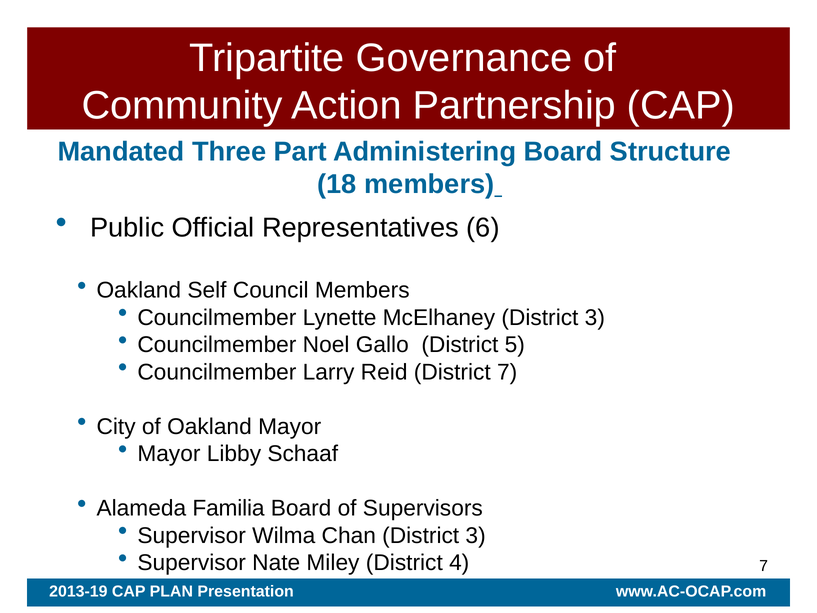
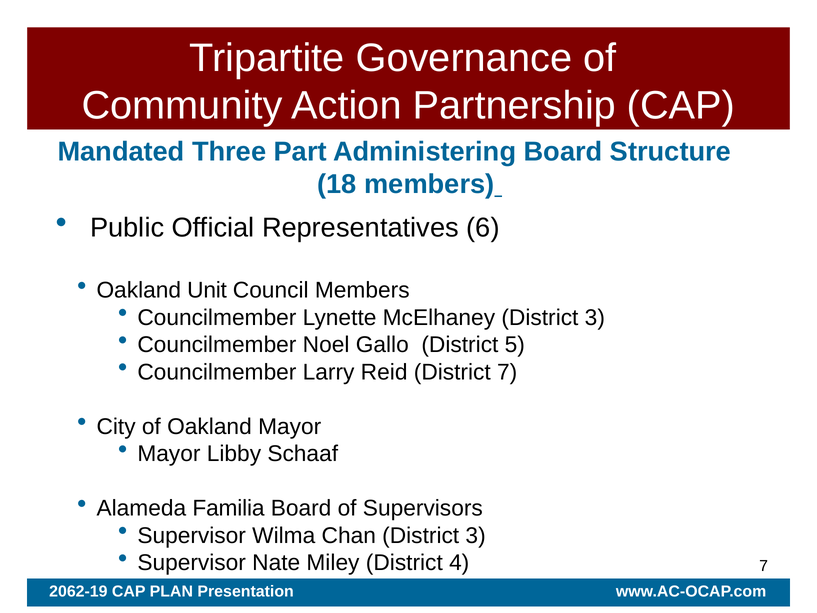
Self: Self -> Unit
2013-19: 2013-19 -> 2062-19
